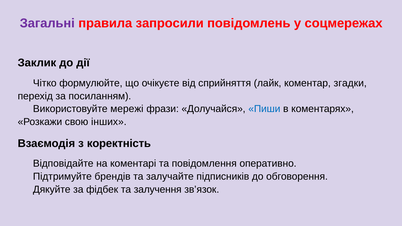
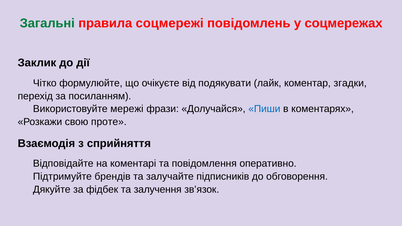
Загальні colour: purple -> green
запросили: запросили -> соцмережі
сприйняття: сприйняття -> подякувати
інших: інших -> проте
коректність: коректність -> сприйняття
